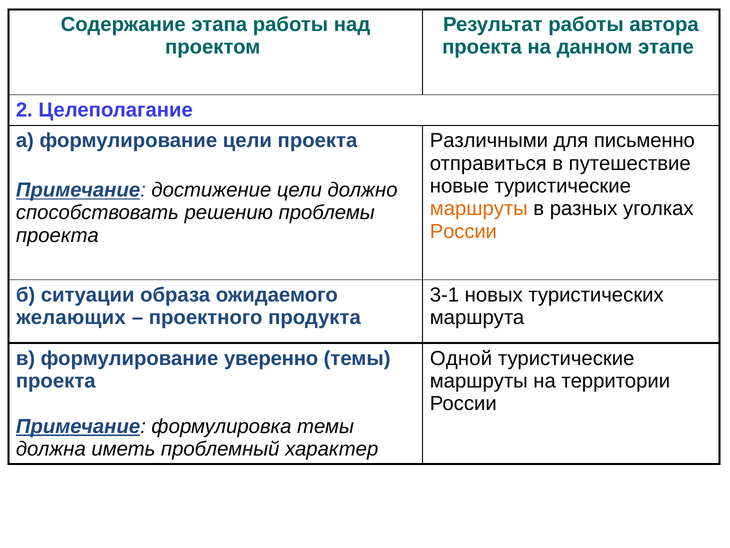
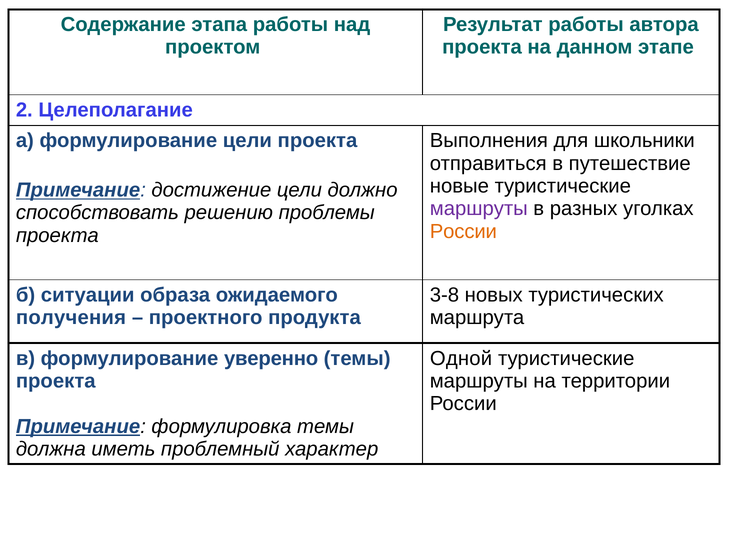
Различными: Различными -> Выполнения
письменно: письменно -> школьники
маршруты at (479, 209) colour: orange -> purple
3-1: 3-1 -> 3-8
желающих: желающих -> получения
